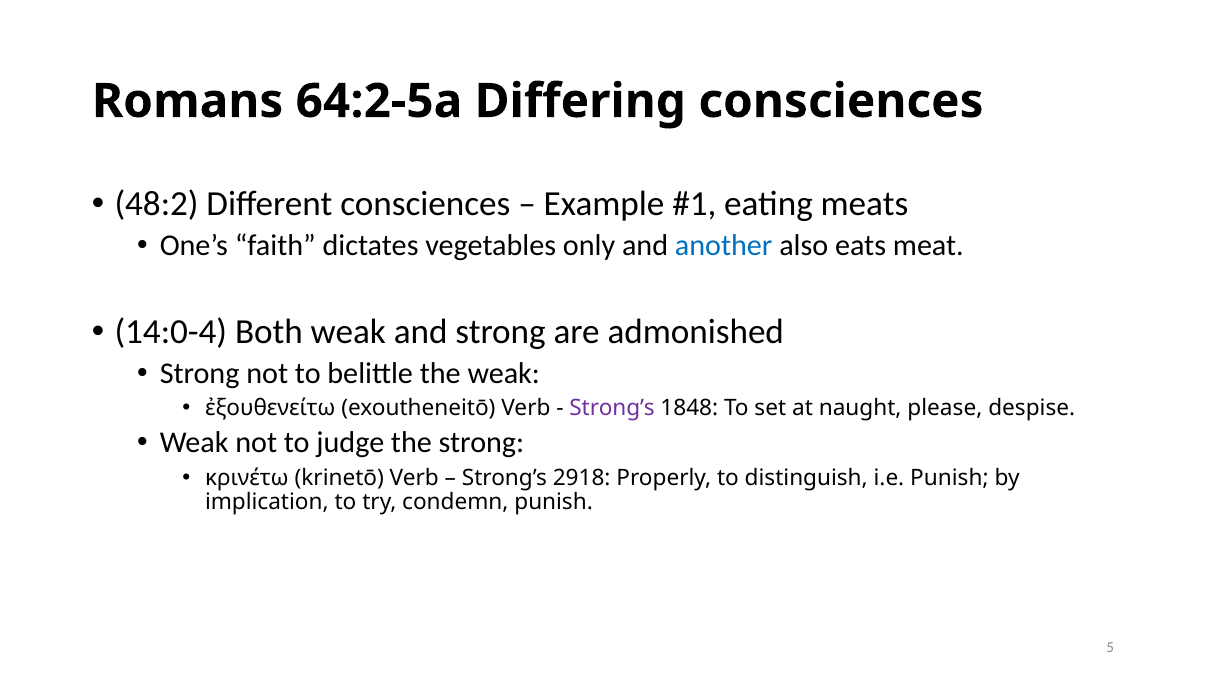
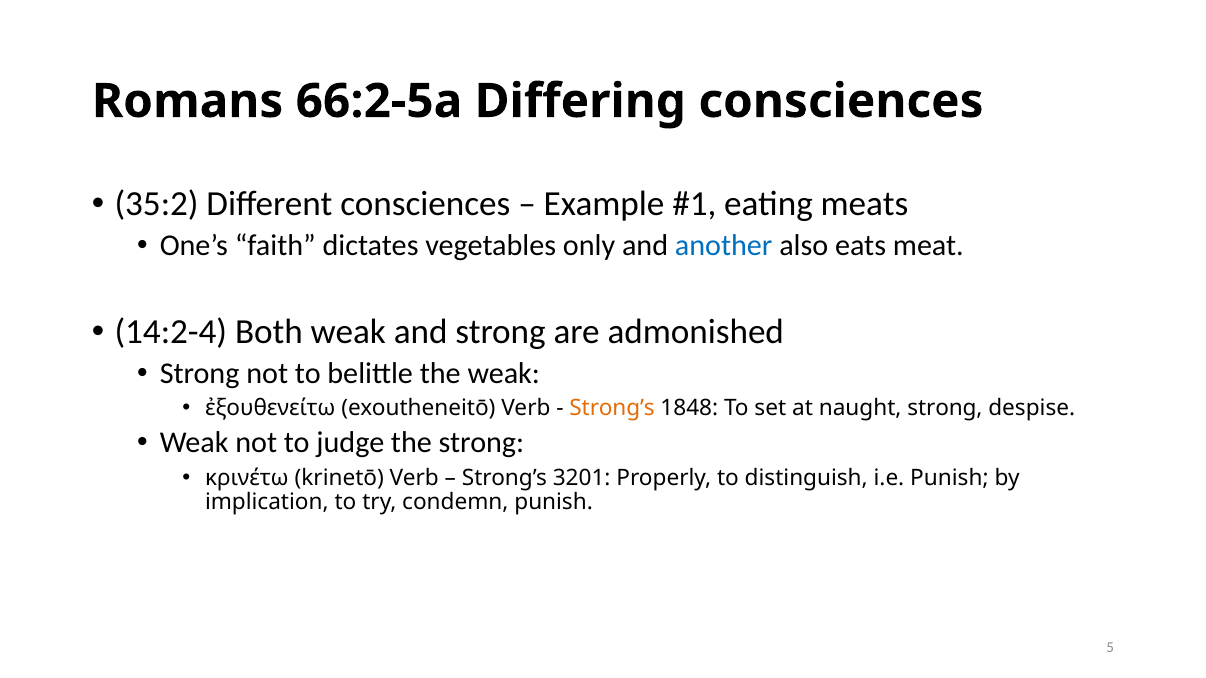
64:2-5a: 64:2-5a -> 66:2-5a
48:2: 48:2 -> 35:2
14:0-4: 14:0-4 -> 14:2-4
Strong’s at (612, 408) colour: purple -> orange
naught please: please -> strong
2918: 2918 -> 3201
